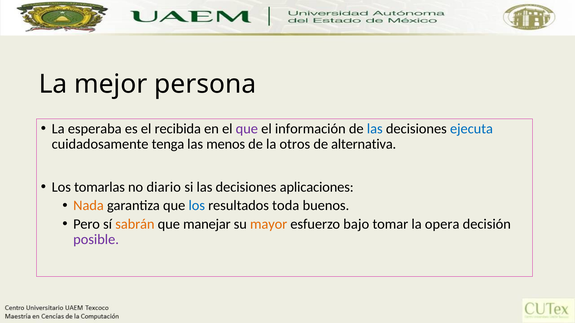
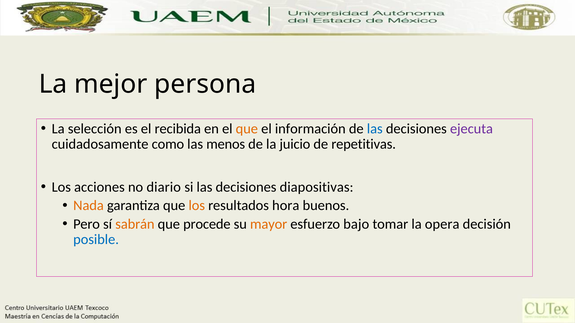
esperaba: esperaba -> selección
que at (247, 129) colour: purple -> orange
ejecuta colour: blue -> purple
tenga: tenga -> como
otros: otros -> juicio
alternativa: alternativa -> repetitivas
tomarlas: tomarlas -> acciones
aplicaciones: aplicaciones -> diapositivas
los at (197, 206) colour: blue -> orange
toda: toda -> hora
manejar: manejar -> procede
posible colour: purple -> blue
